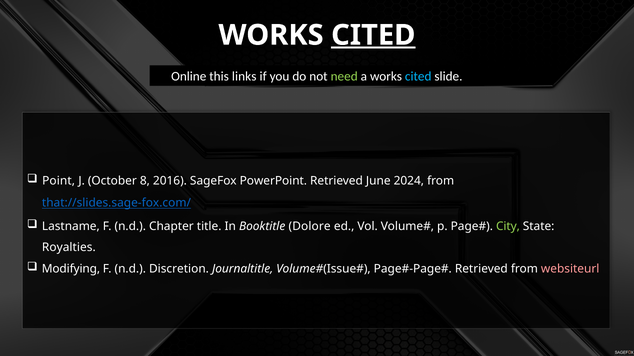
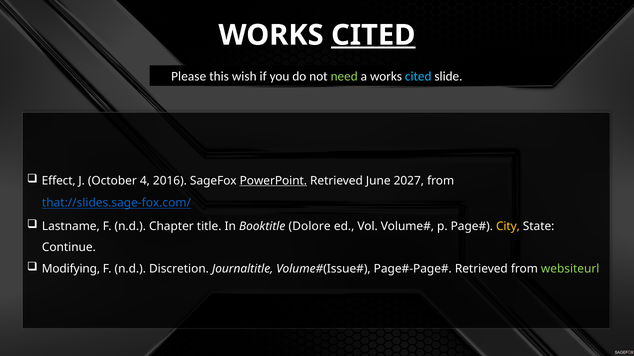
Online: Online -> Please
links: links -> wish
Point: Point -> Effect
8: 8 -> 4
PowerPoint underline: none -> present
2024: 2024 -> 2027
City colour: light green -> yellow
Royalties: Royalties -> Continue
websiteurl colour: pink -> light green
